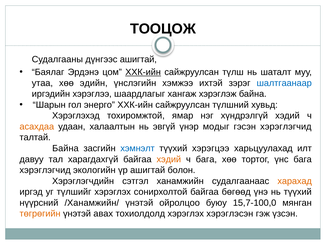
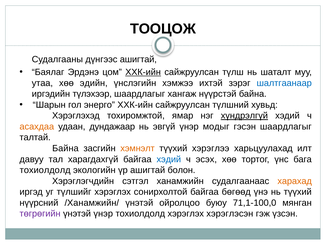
хэрэглээ: хэрэглээ -> түлэхээр
хэрэглэж: хэрэглэж -> нүүрстэй
хүндрэлгүй underline: none -> present
халаалтын: халаалтын -> дундажаар
гэсэн хэрэглэгчид: хэрэглэгчид -> шаардлагыг
хэмнэлт colour: blue -> orange
хэрэгцээ: хэрэгцээ -> хэрэглээ
хэдий at (169, 159) colour: orange -> blue
ч бага: бага -> эсэх
хэрэглэгчид at (45, 170): хэрэглэгчид -> тохиолдолд
15,7-100,0: 15,7-100,0 -> 71,1-100,0
төгрөгийн colour: orange -> purple
үнэтэй авах: авах -> үнэр
